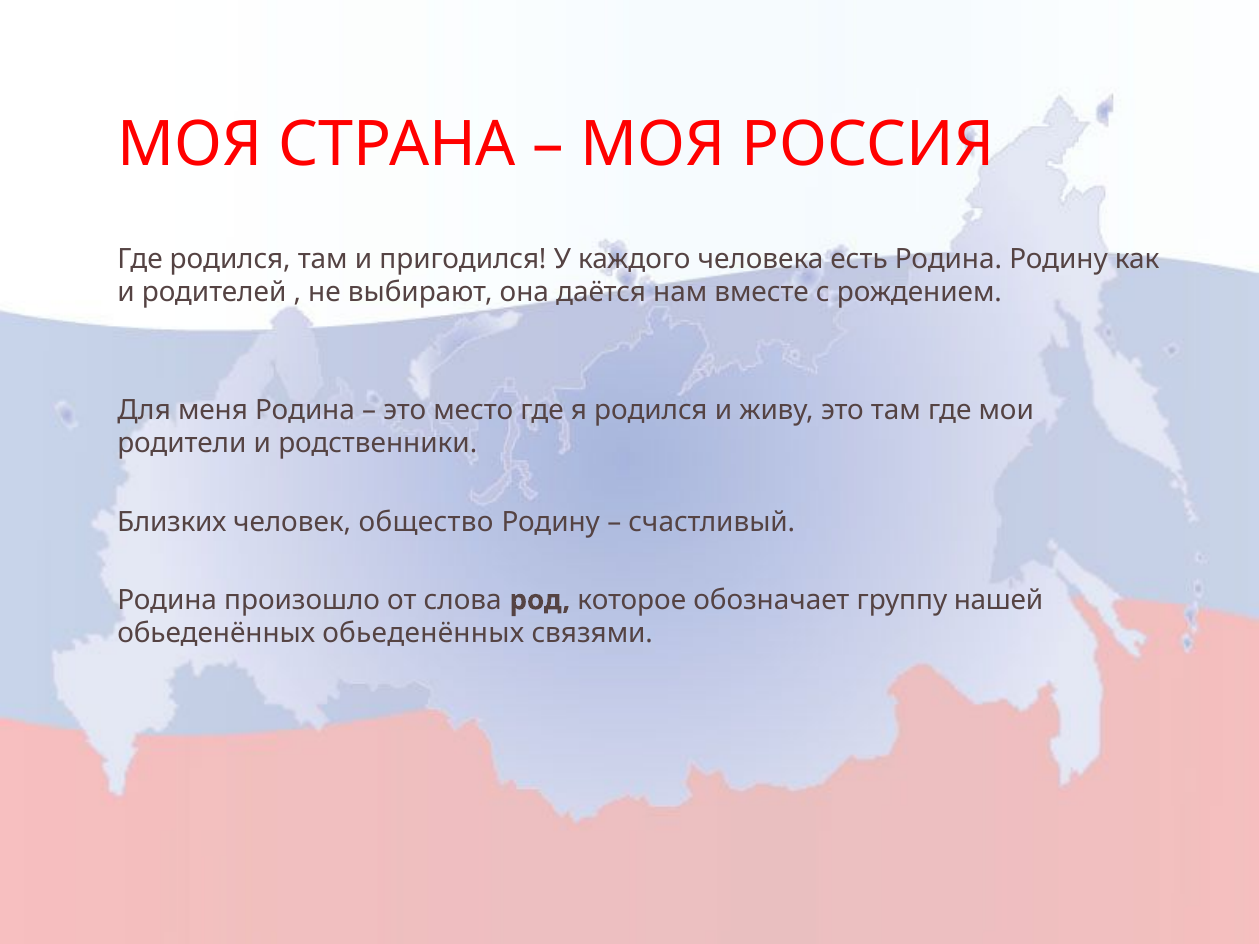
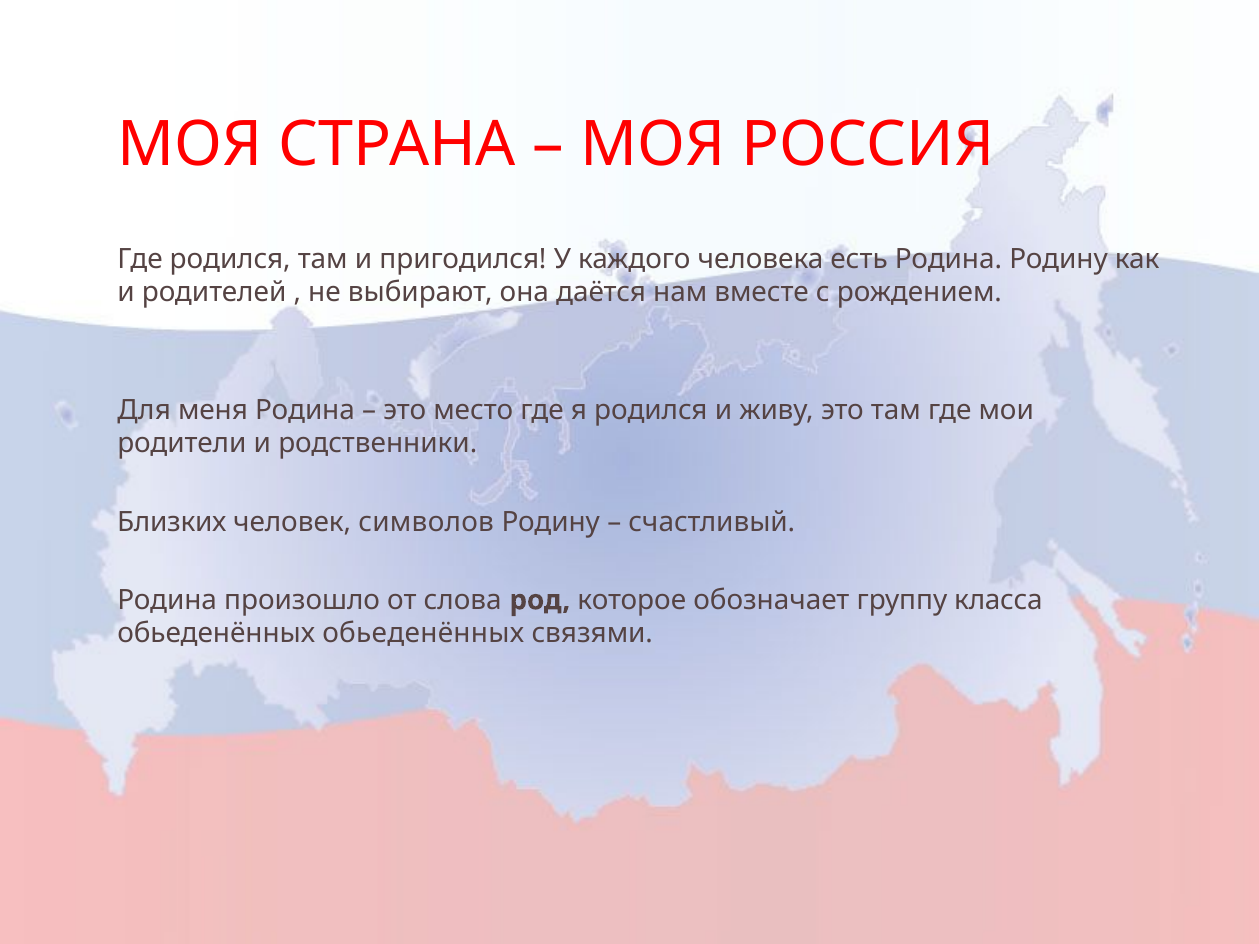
общество: общество -> символов
нашей: нашей -> класса
